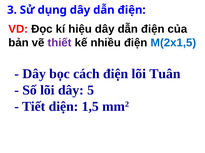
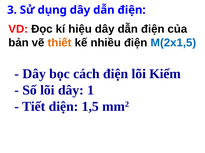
thiết colour: purple -> orange
Tuân: Tuân -> Kiểm
5: 5 -> 1
